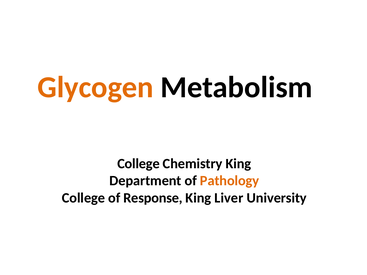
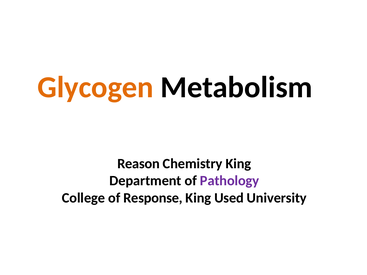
College at (139, 164): College -> Reason
Pathology colour: orange -> purple
Liver: Liver -> Used
